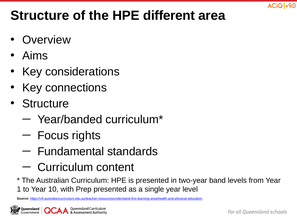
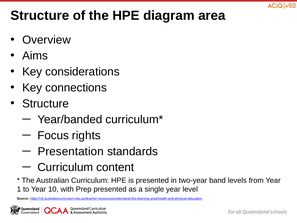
different: different -> diagram
Fundamental: Fundamental -> Presentation
